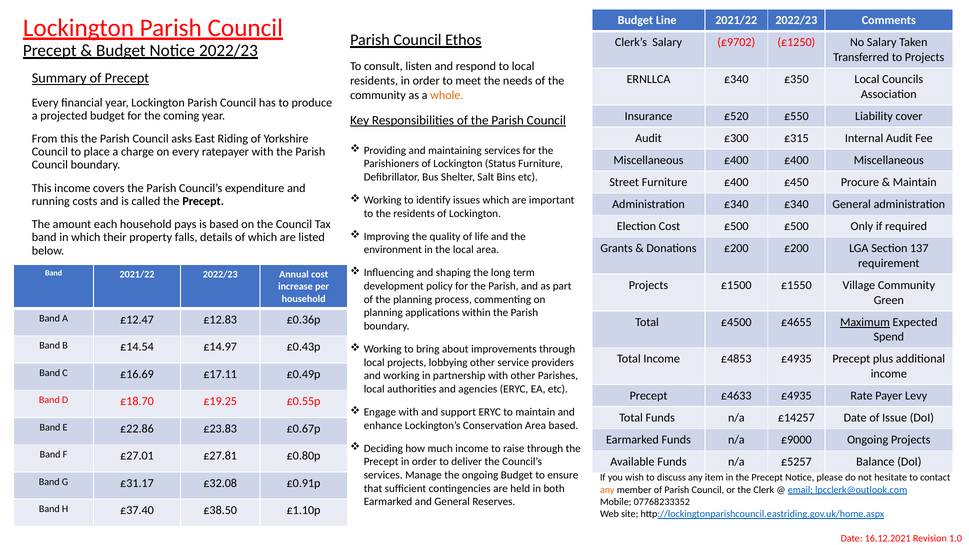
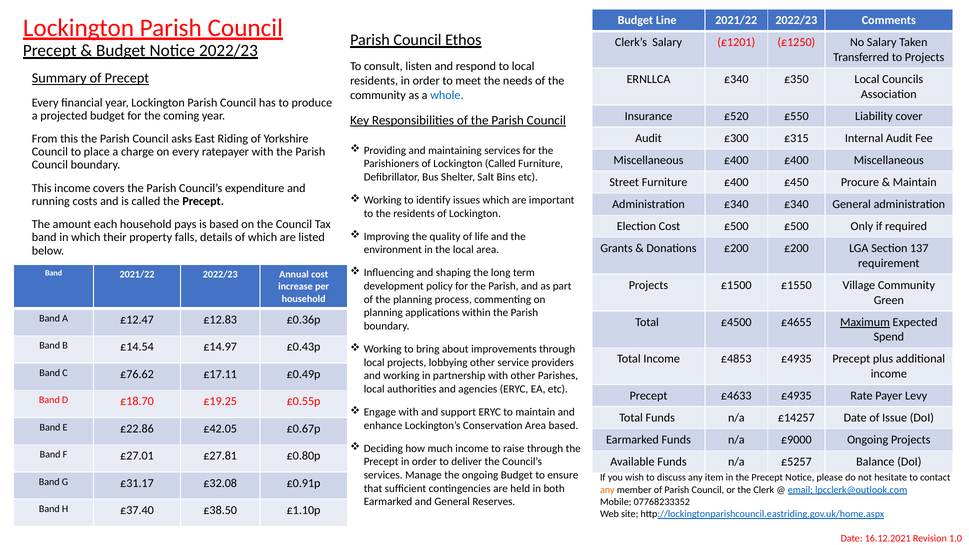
£9702: £9702 -> £1201
whole colour: orange -> blue
Lockington Status: Status -> Called
£16.69: £16.69 -> £76.62
£23.83: £23.83 -> £42.05
